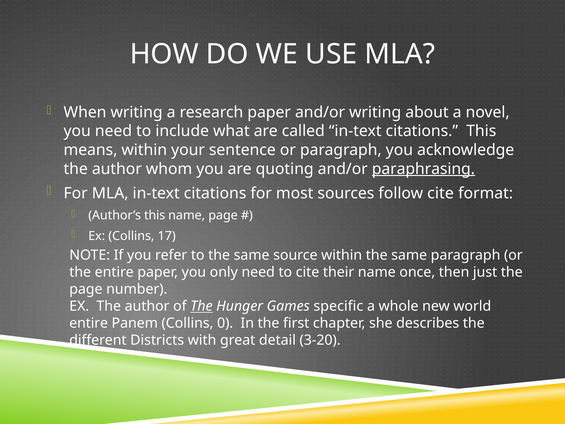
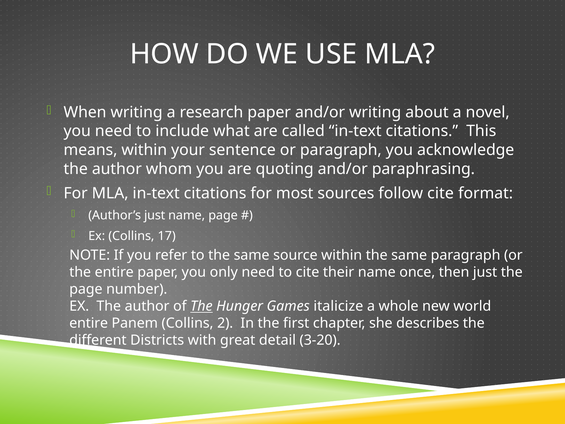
paraphrasing underline: present -> none
Author’s this: this -> just
specific: specific -> italicize
0: 0 -> 2
